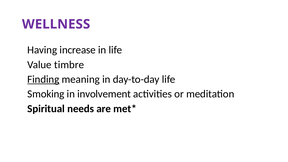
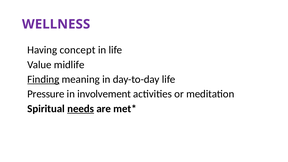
increase: increase -> concept
timbre: timbre -> midlife
Smoking: Smoking -> Pressure
needs underline: none -> present
